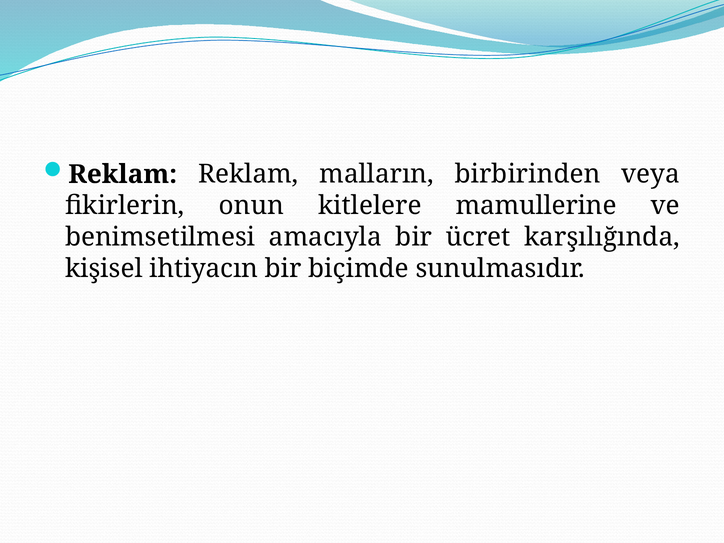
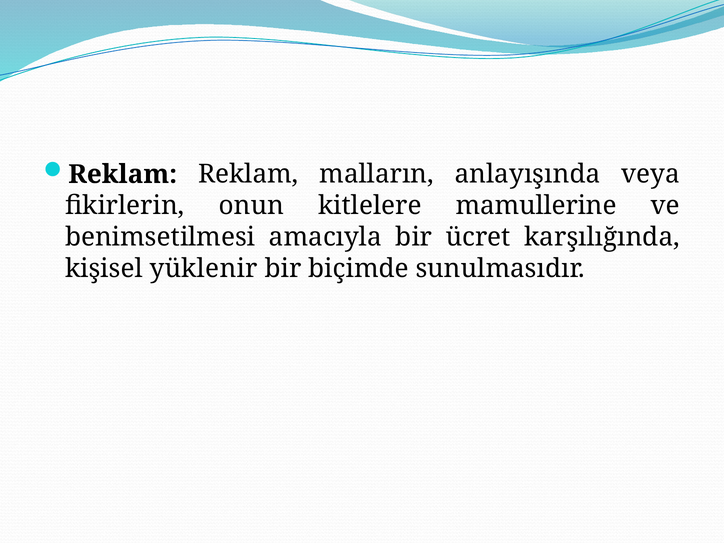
birbirinden: birbirinden -> anlayışında
ihtiyacın: ihtiyacın -> yüklenir
